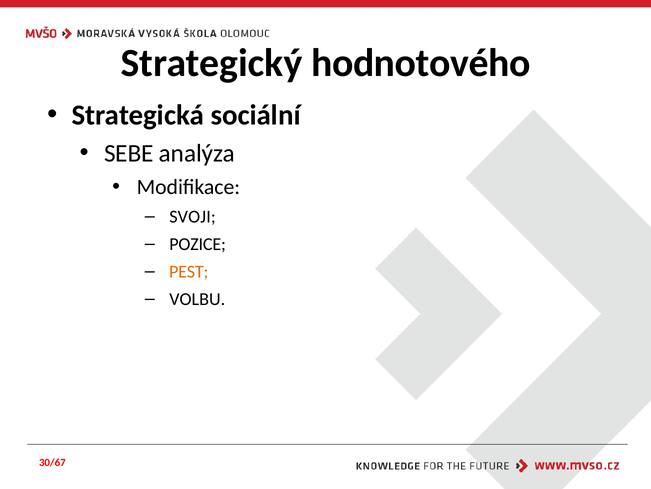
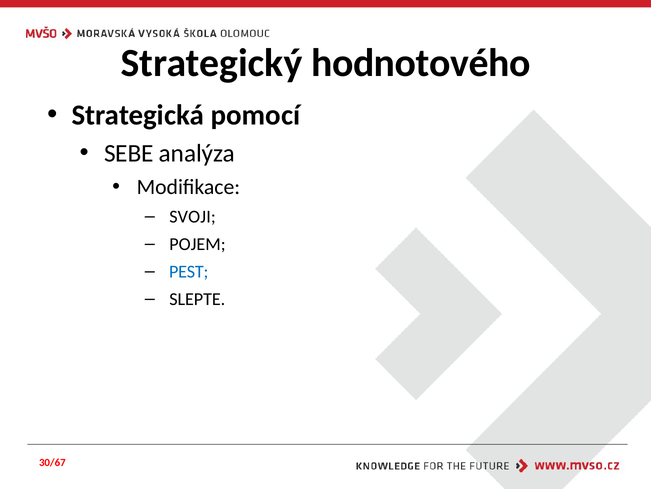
sociální: sociální -> pomocí
POZICE: POZICE -> POJEM
PEST colour: orange -> blue
VOLBU: VOLBU -> SLEPTE
